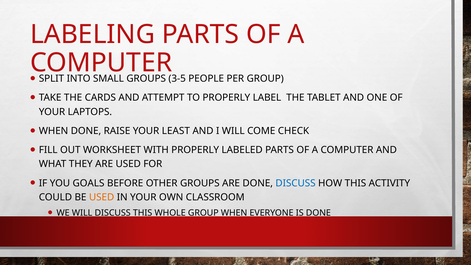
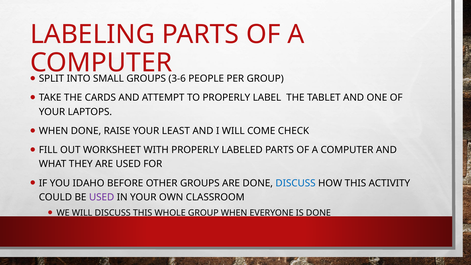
3-5: 3-5 -> 3-6
GOALS: GOALS -> IDAHO
USED at (102, 197) colour: orange -> purple
